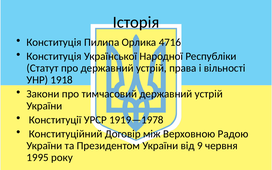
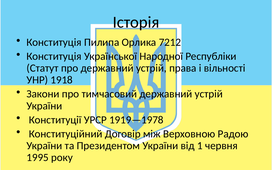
4716: 4716 -> 7212
9: 9 -> 1
